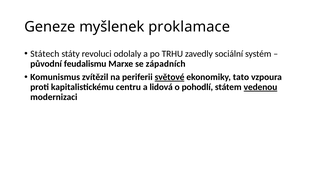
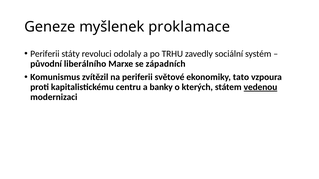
Státech at (45, 54): Státech -> Periferii
feudalismu: feudalismu -> liberálního
světové underline: present -> none
lidová: lidová -> banky
pohodlí: pohodlí -> kterých
